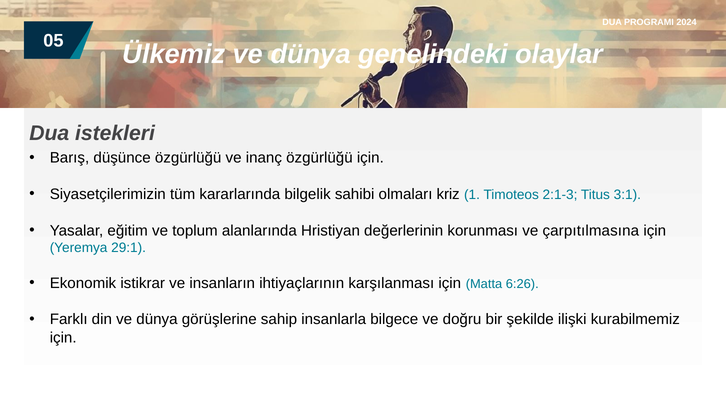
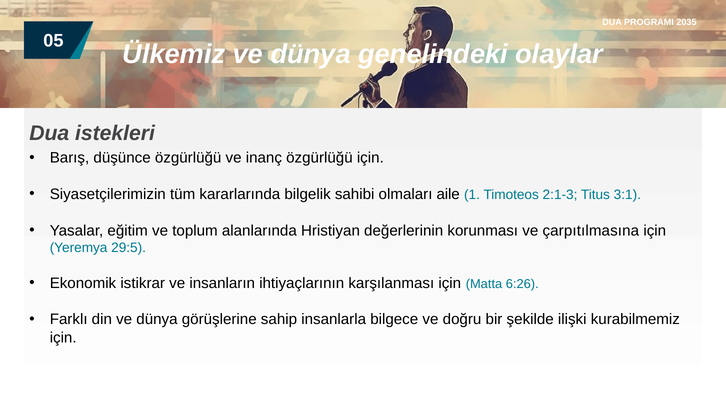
2024: 2024 -> 2035
kriz: kriz -> aile
29:1: 29:1 -> 29:5
